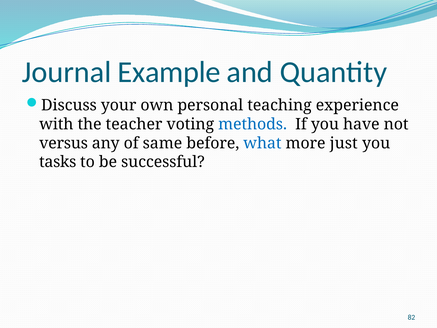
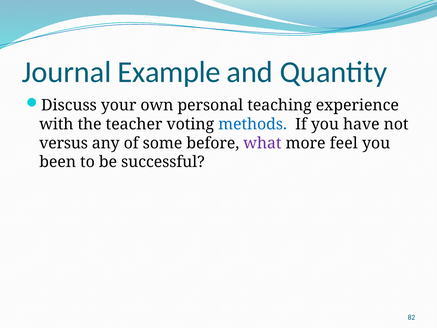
same: same -> some
what colour: blue -> purple
just: just -> feel
tasks: tasks -> been
